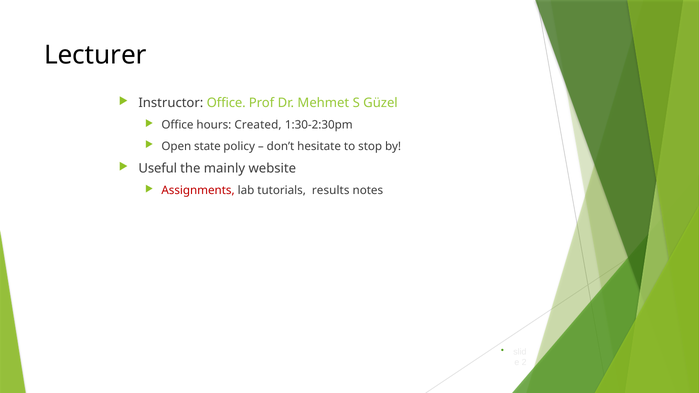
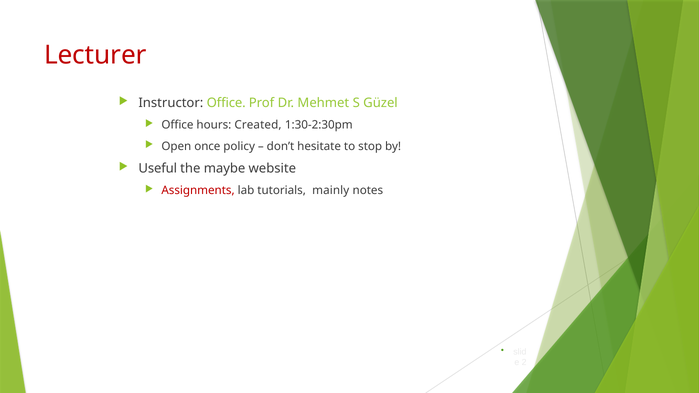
Lecturer colour: black -> red
state: state -> once
mainly: mainly -> maybe
results: results -> mainly
